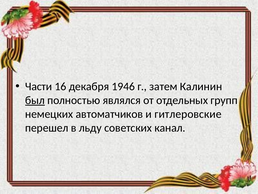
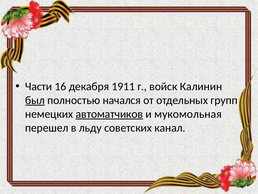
1946: 1946 -> 1911
затем: затем -> войск
являлся: являлся -> начался
автоматчиков underline: none -> present
гитлеровские: гитлеровские -> мукомольная
